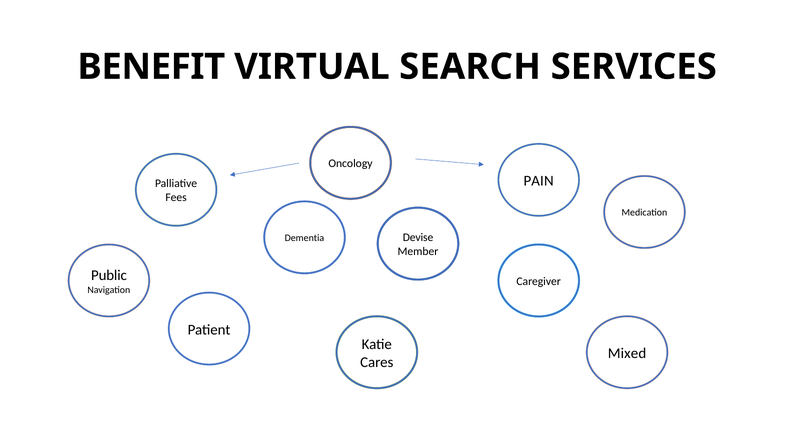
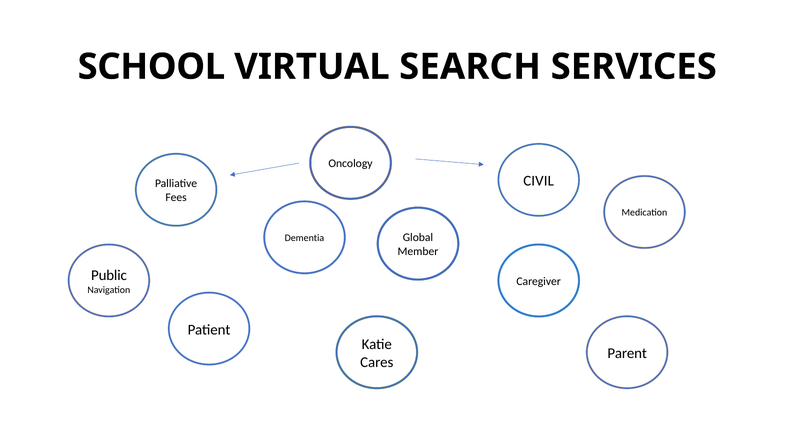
BENEFIT: BENEFIT -> SCHOOL
PAIN: PAIN -> CIVIL
Devise: Devise -> Global
Mixed: Mixed -> Parent
